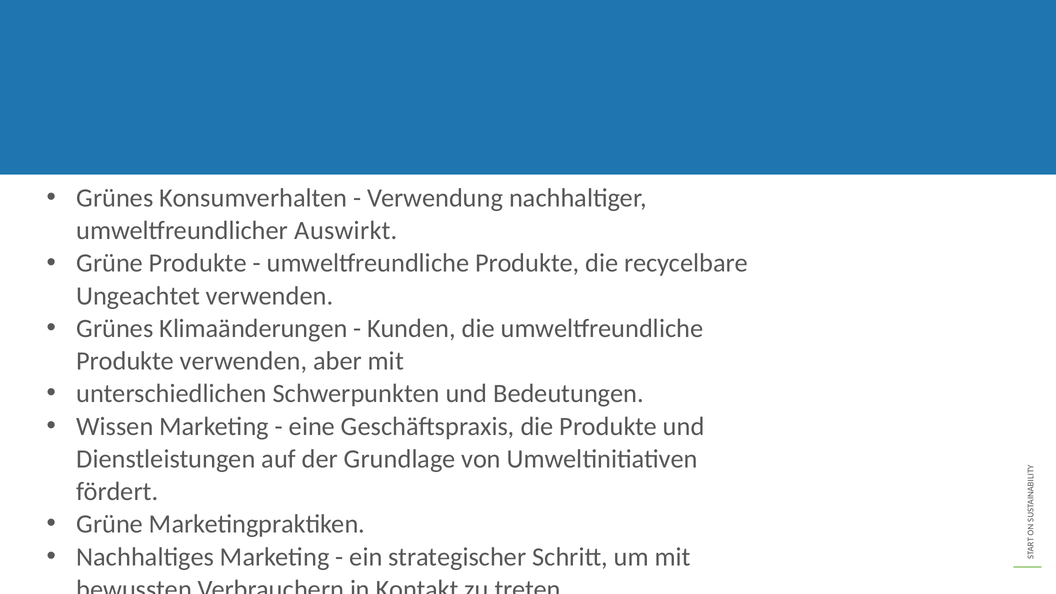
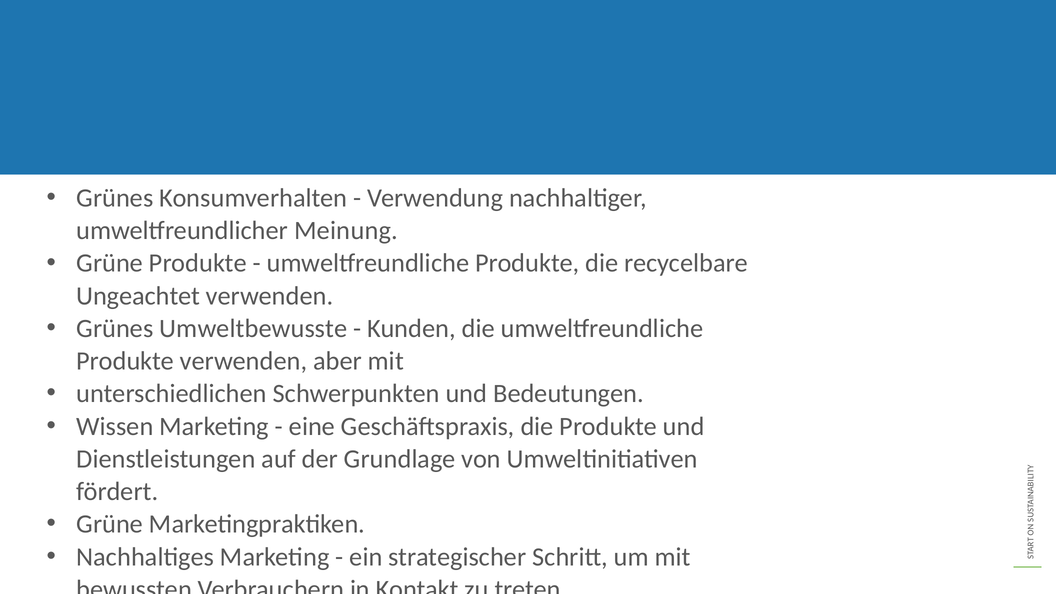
Auswirkt: Auswirkt -> Meinung
Klimaänderungen: Klimaänderungen -> Umweltbewusste
